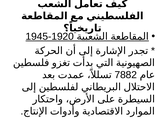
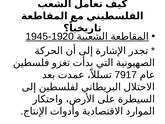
7882: 7882 -> 7917
